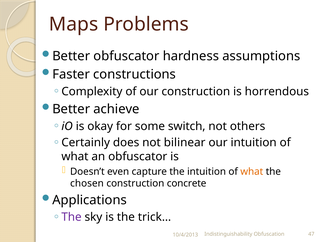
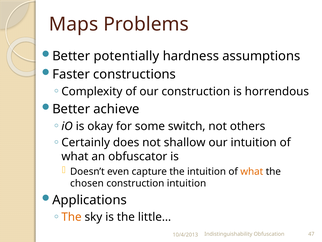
Better obfuscator: obfuscator -> potentially
bilinear: bilinear -> shallow
construction concrete: concrete -> intuition
The at (71, 217) colour: purple -> orange
trick…: trick… -> little…
